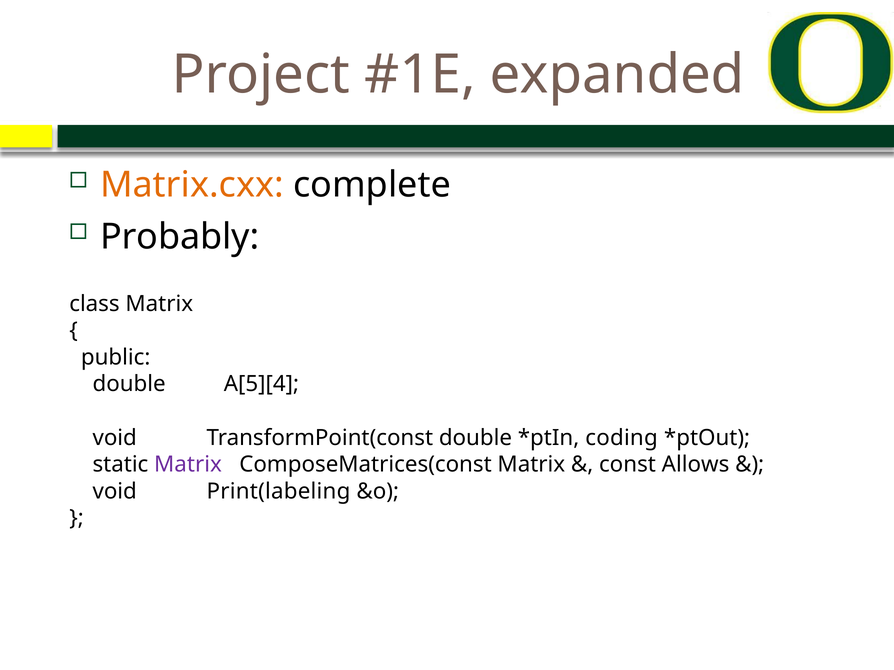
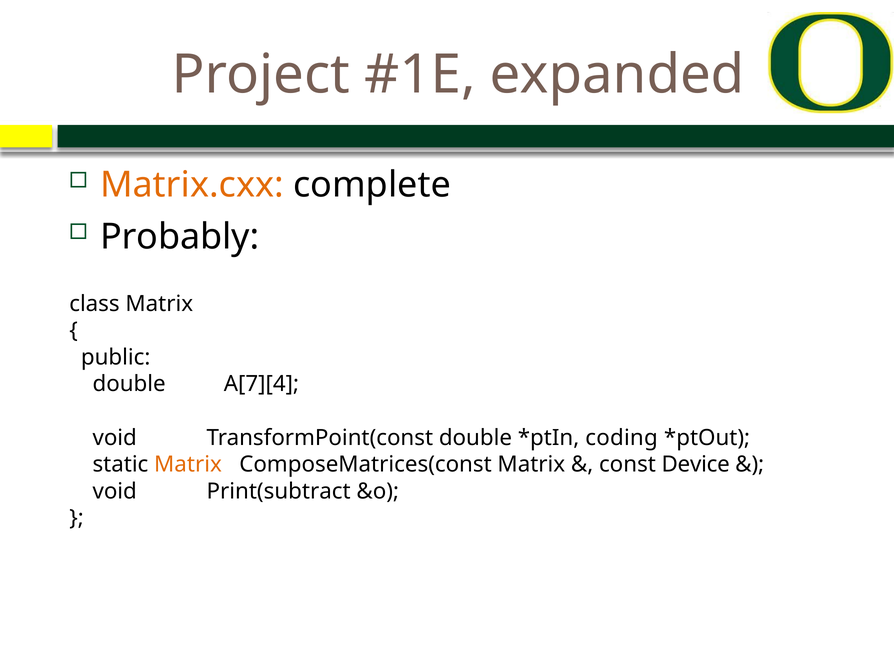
A[5][4: A[5][4 -> A[7][4
Matrix at (188, 465) colour: purple -> orange
Allows: Allows -> Device
Print(labeling: Print(labeling -> Print(subtract
